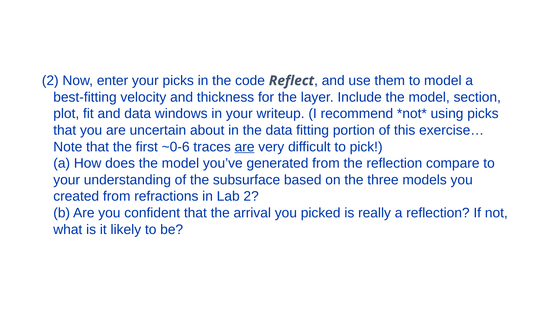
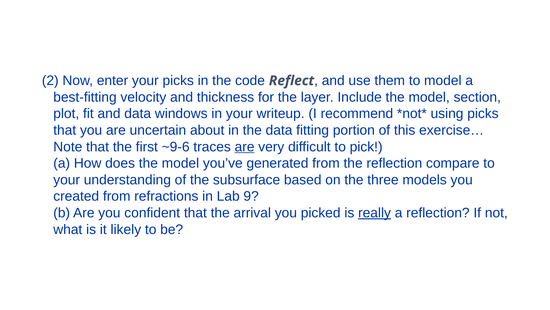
~0-6: ~0-6 -> ~9-6
Lab 2: 2 -> 9
really underline: none -> present
